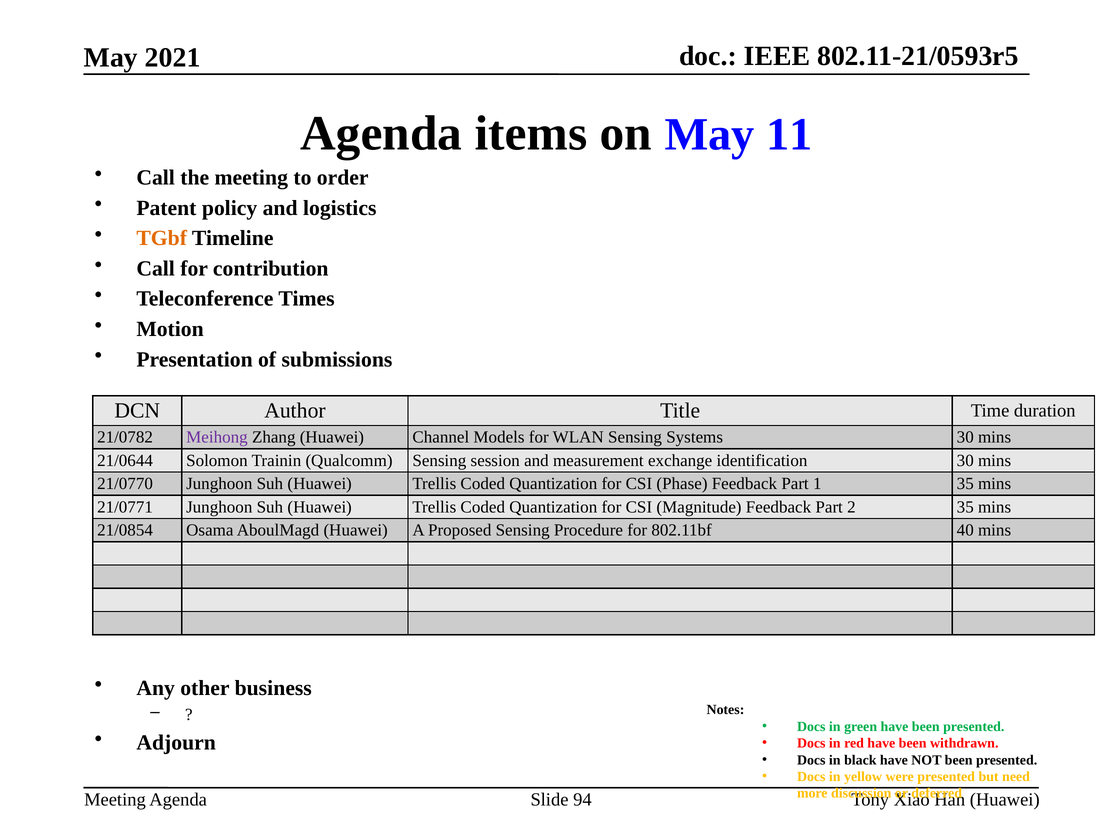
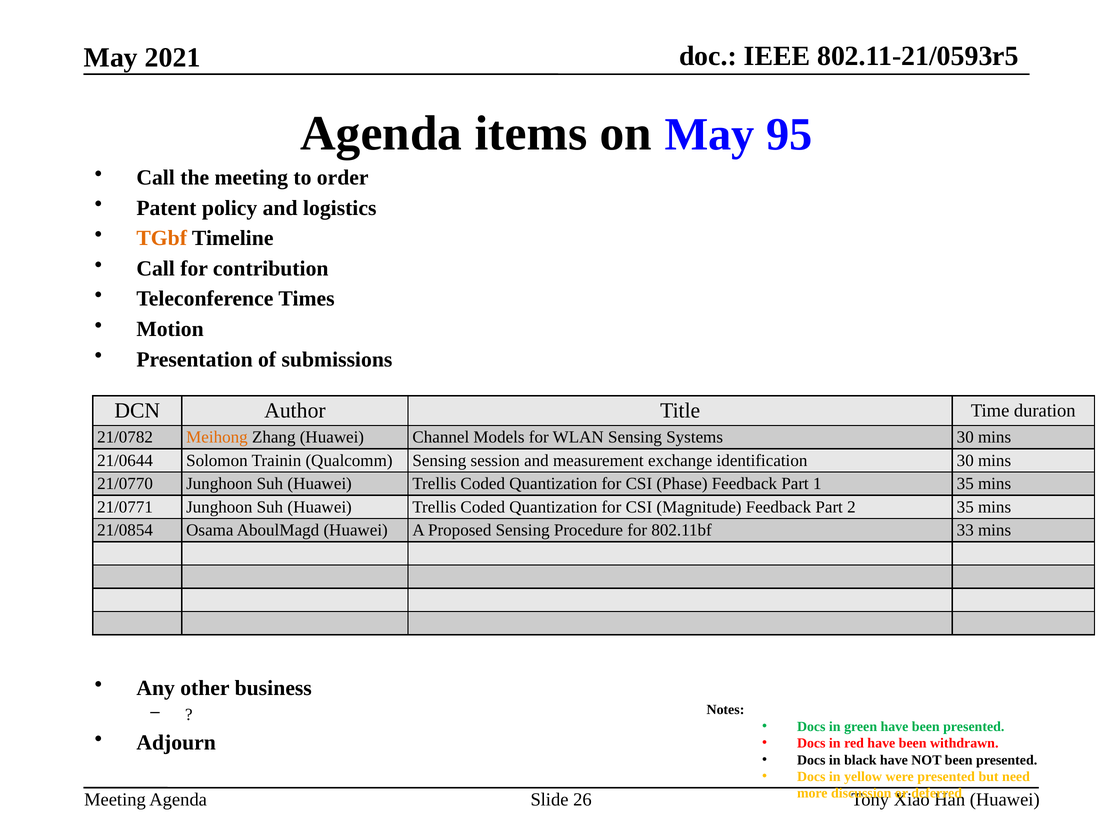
11: 11 -> 95
Meihong colour: purple -> orange
40: 40 -> 33
94: 94 -> 26
